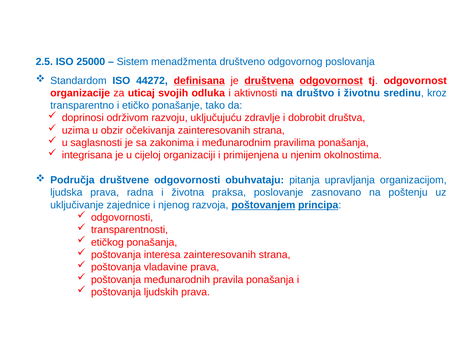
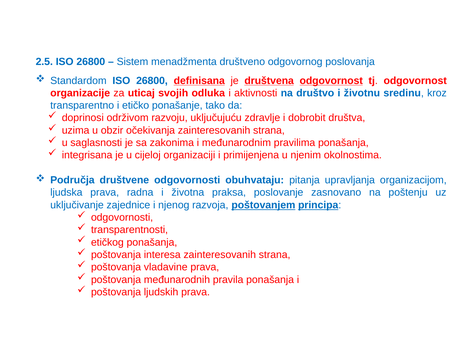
2.5 ISO 25000: 25000 -> 26800
Standardom ISO 44272: 44272 -> 26800
